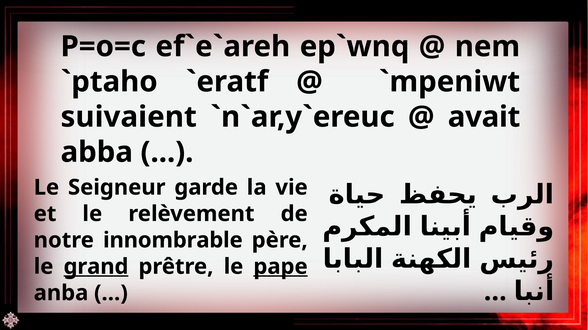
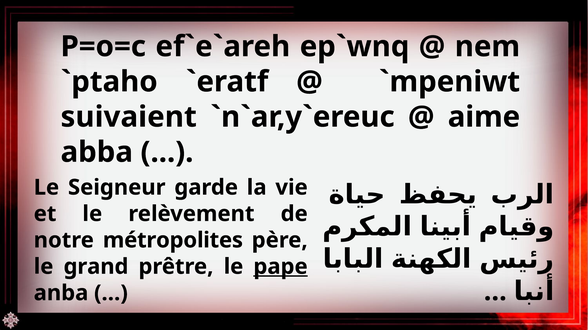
avait: avait -> aime
innombrable: innombrable -> métropolites
grand underline: present -> none
